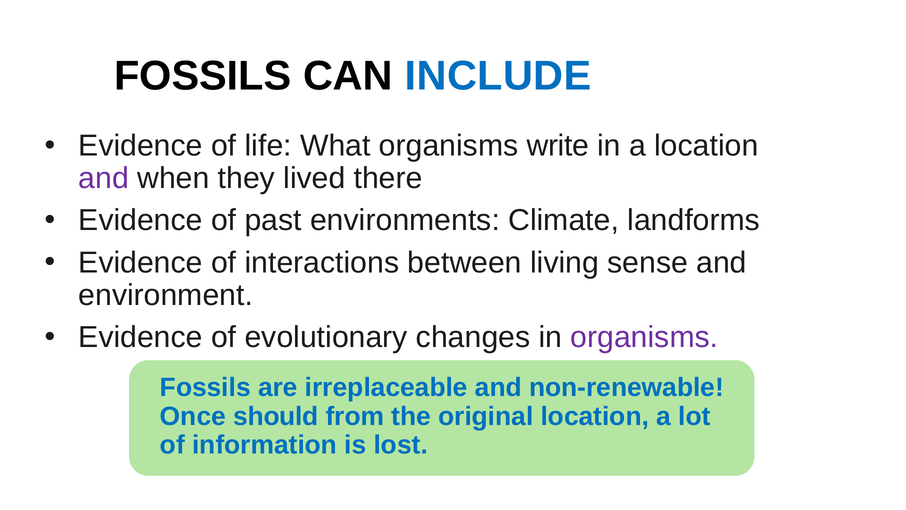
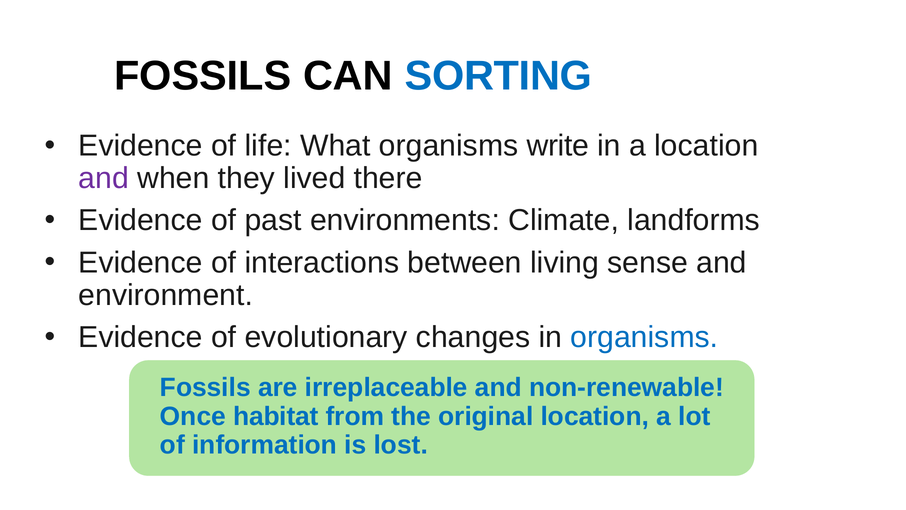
INCLUDE: INCLUDE -> SORTING
organisms at (644, 337) colour: purple -> blue
should: should -> habitat
